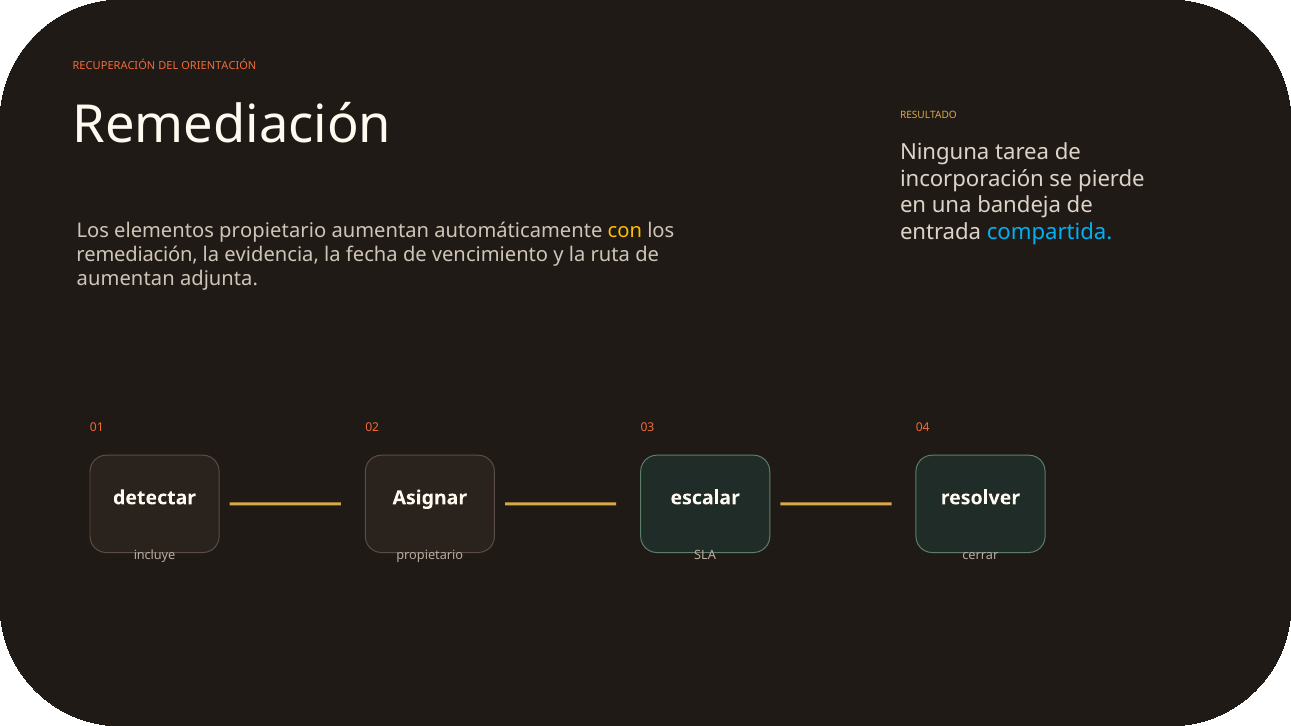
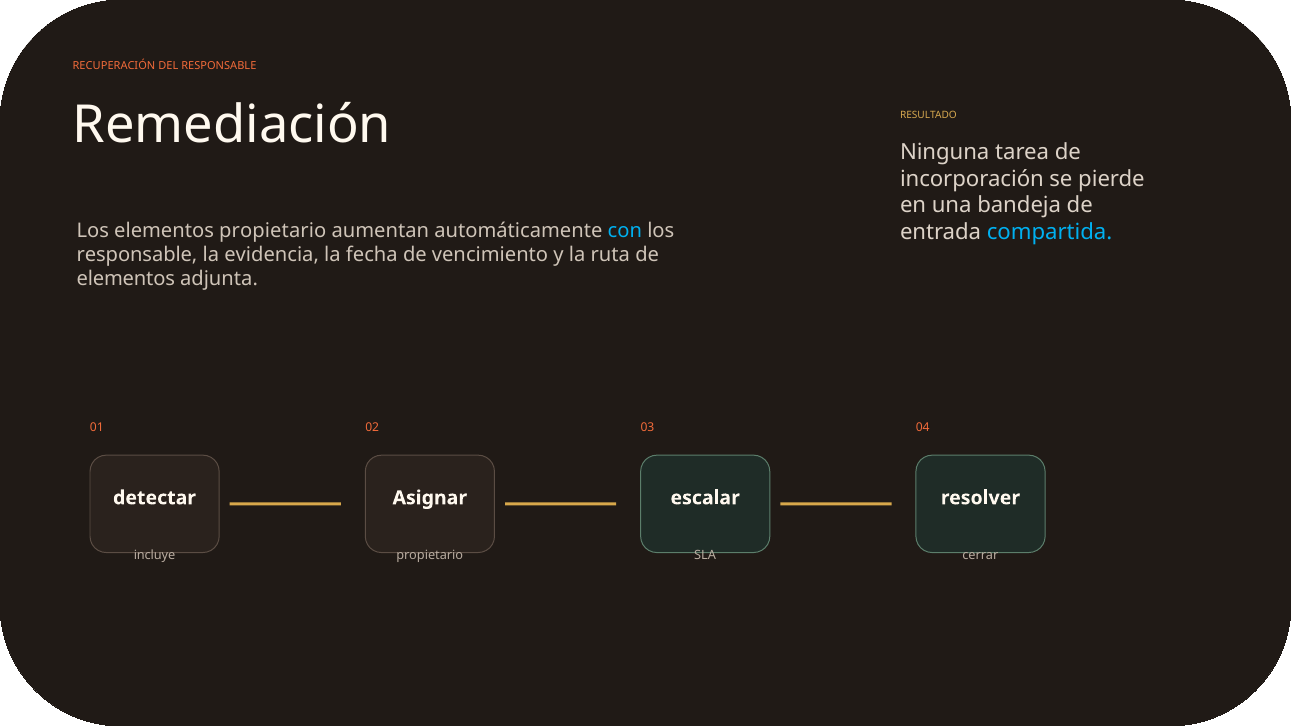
DEL ORIENTACIÓN: ORIENTACIÓN -> RESPONSABLE
con colour: yellow -> light blue
remediación at (137, 255): remediación -> responsable
aumentan at (126, 279): aumentan -> elementos
